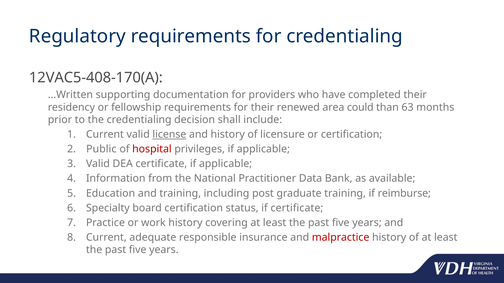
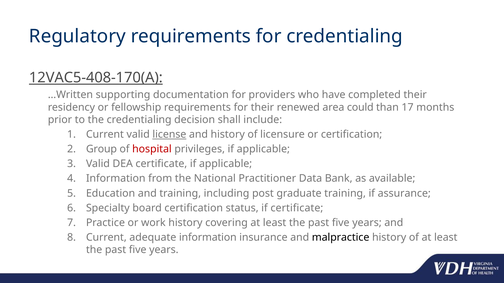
12VAC5-408-170(A underline: none -> present
63: 63 -> 17
Public: Public -> Group
reimburse: reimburse -> assurance
adequate responsible: responsible -> information
malpractice colour: red -> black
